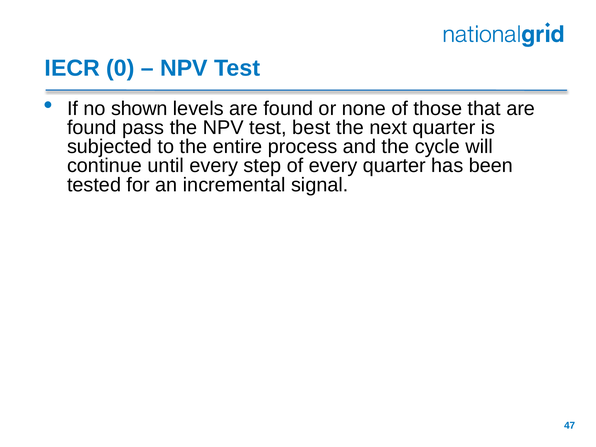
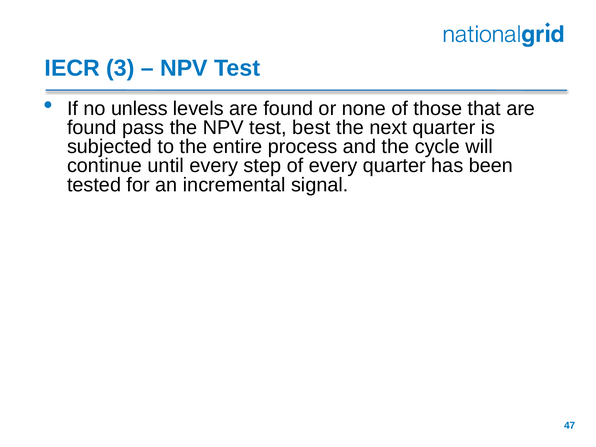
0: 0 -> 3
shown: shown -> unless
